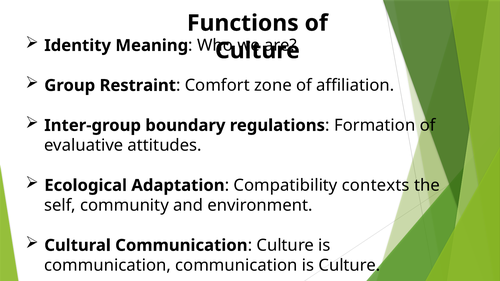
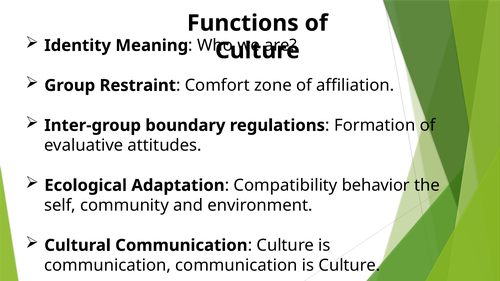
contexts: contexts -> behavior
